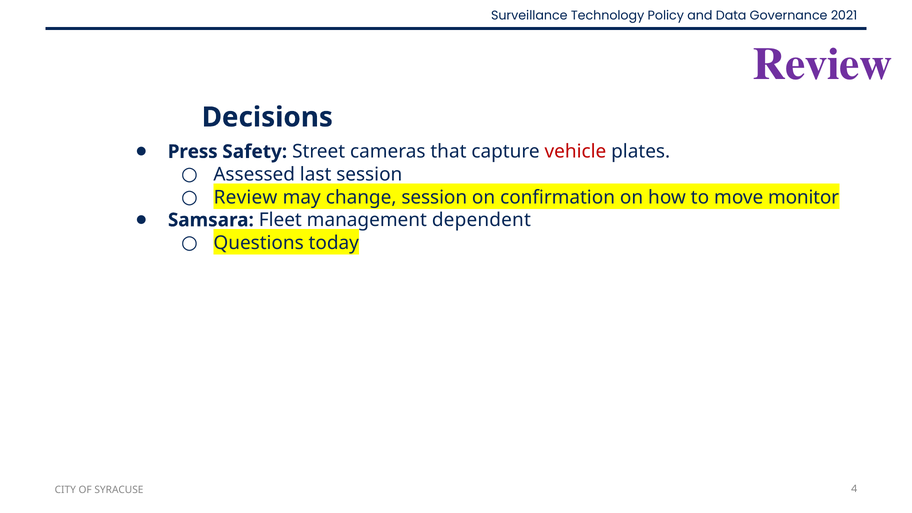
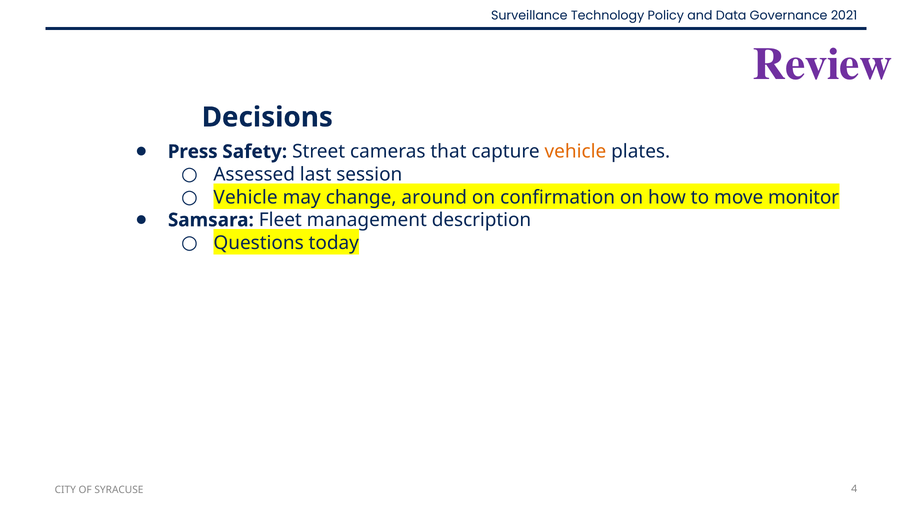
vehicle at (575, 152) colour: red -> orange
Review at (246, 197): Review -> Vehicle
change session: session -> around
dependent: dependent -> description
